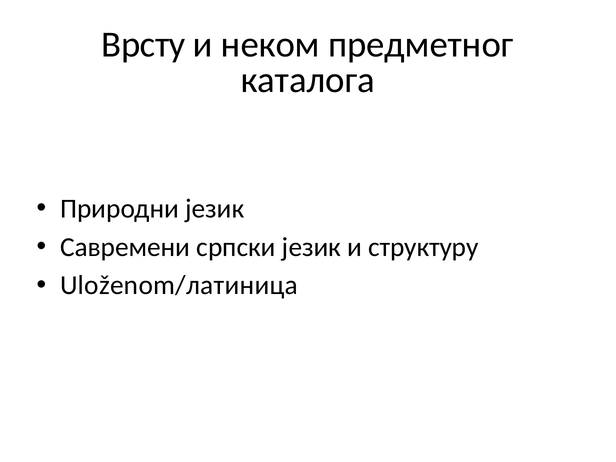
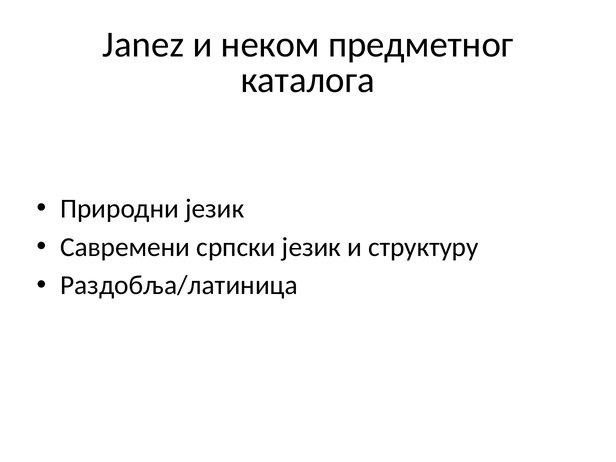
Врсту: Врсту -> Janez
Uloženom/латиница: Uloženom/латиница -> Раздобља/латиница
